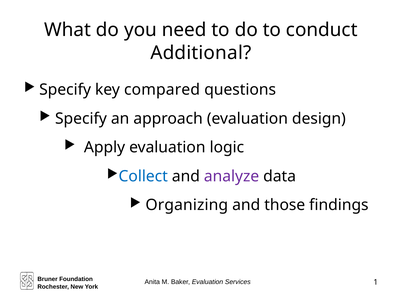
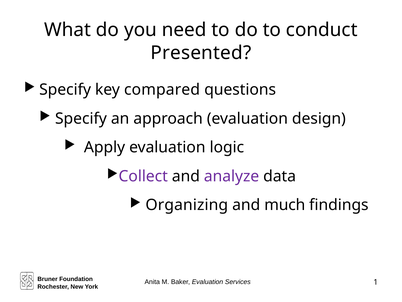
Additional: Additional -> Presented
Collect colour: blue -> purple
those: those -> much
